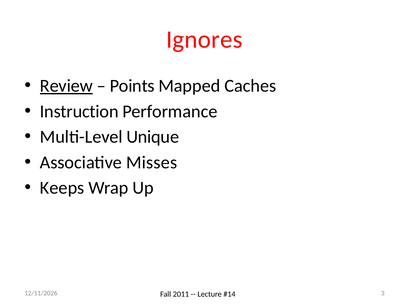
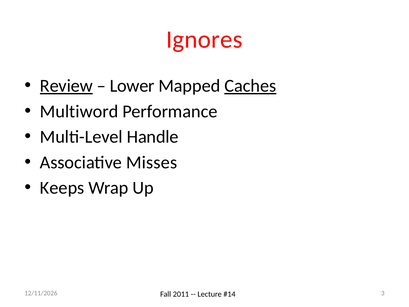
Points: Points -> Lower
Caches underline: none -> present
Instruction: Instruction -> Multiword
Unique: Unique -> Handle
